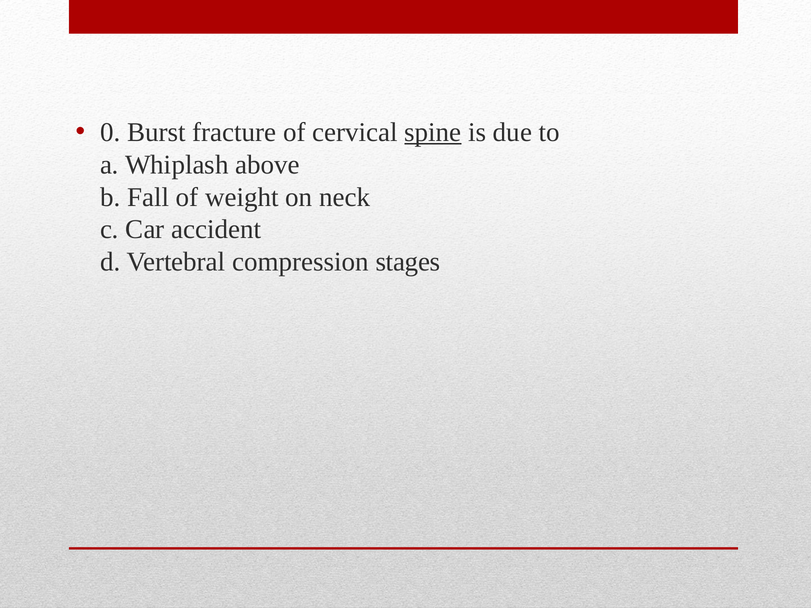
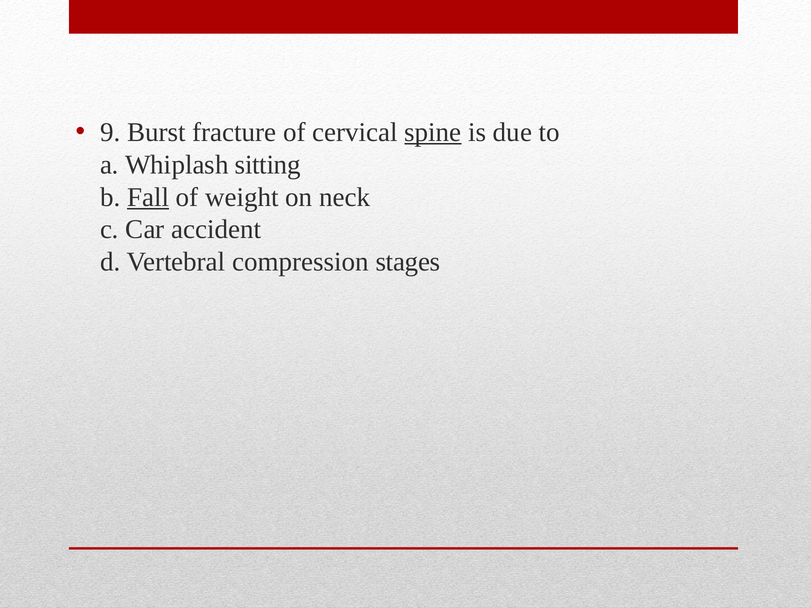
0: 0 -> 9
above: above -> sitting
Fall underline: none -> present
